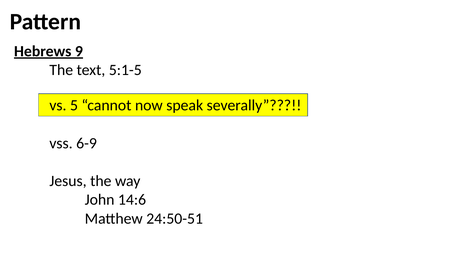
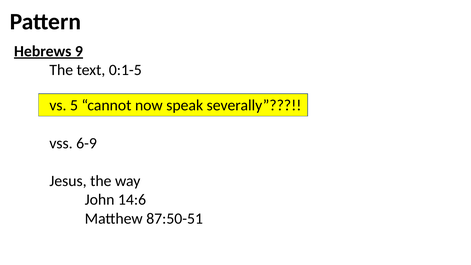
5:1-5: 5:1-5 -> 0:1-5
24:50-51: 24:50-51 -> 87:50-51
